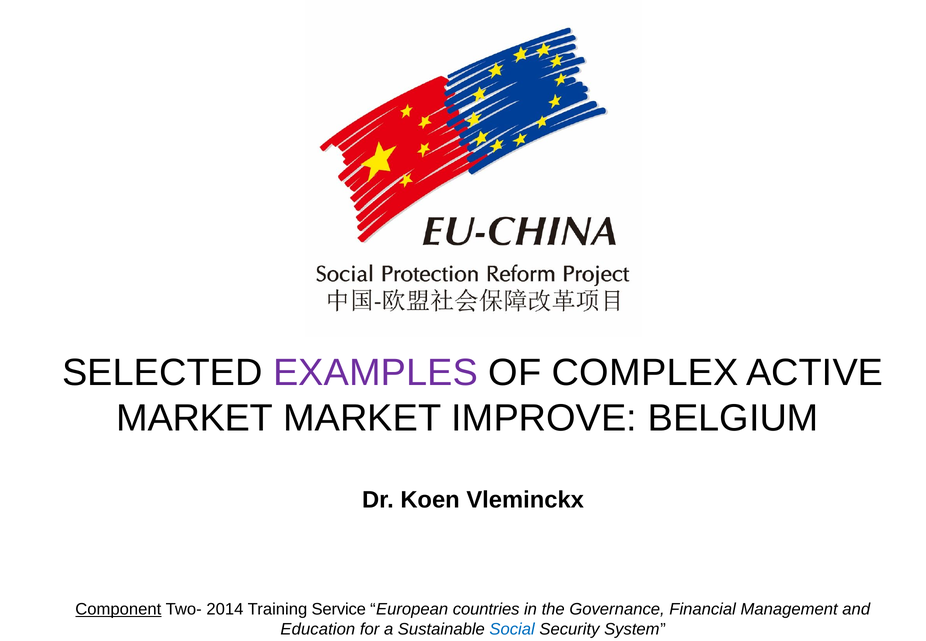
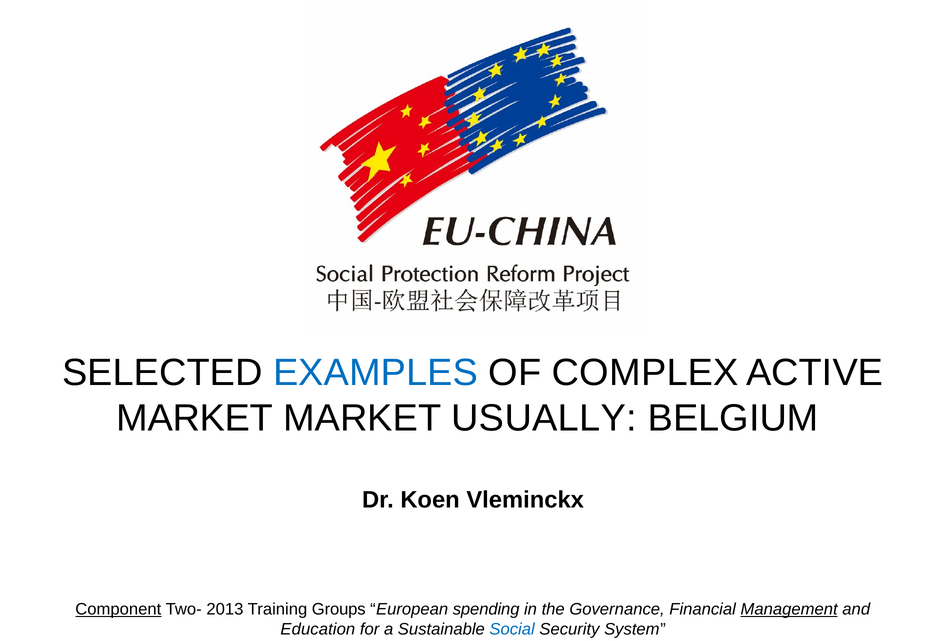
EXAMPLES colour: purple -> blue
IMPROVE: IMPROVE -> USUALLY
2014: 2014 -> 2013
Service: Service -> Groups
countries: countries -> spending
Management underline: none -> present
